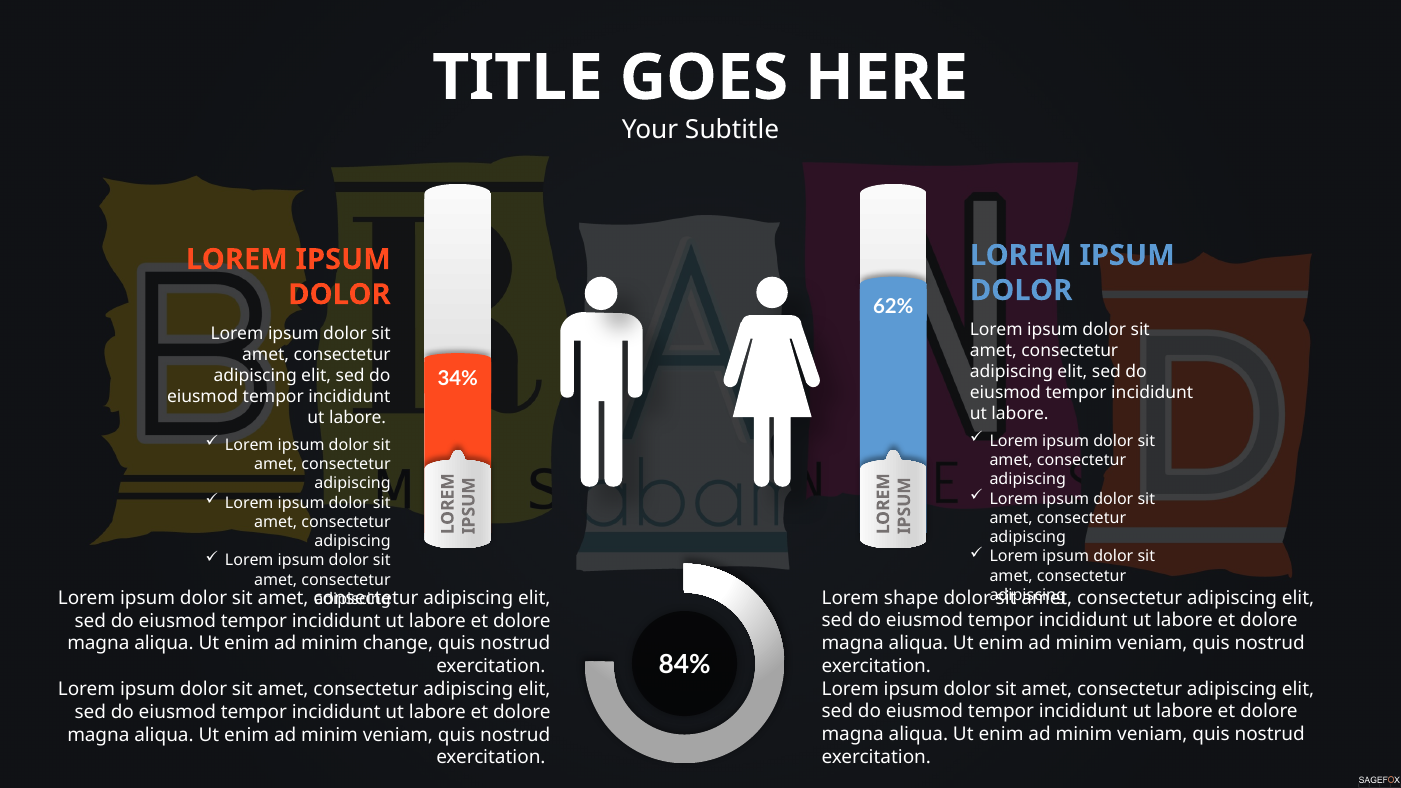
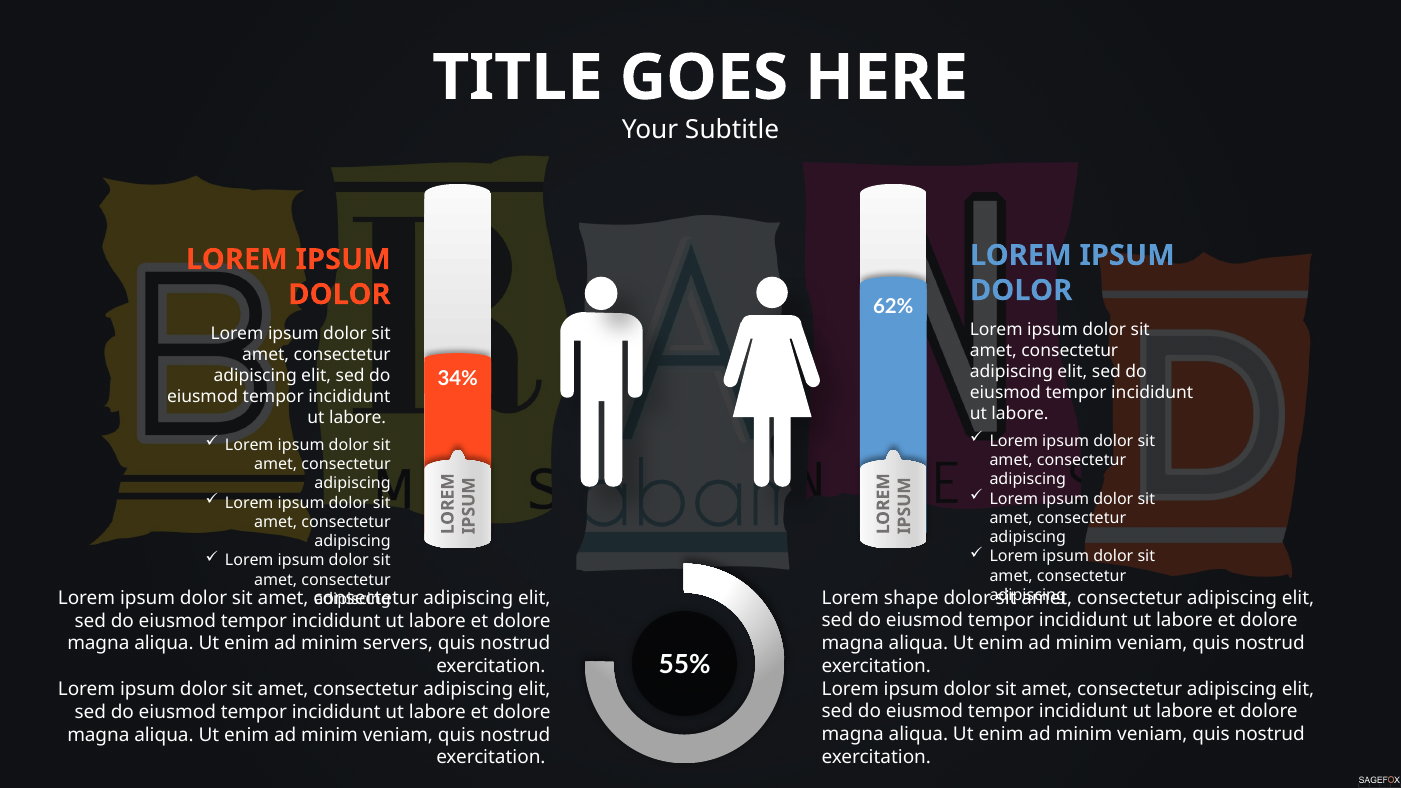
change: change -> servers
84%: 84% -> 55%
